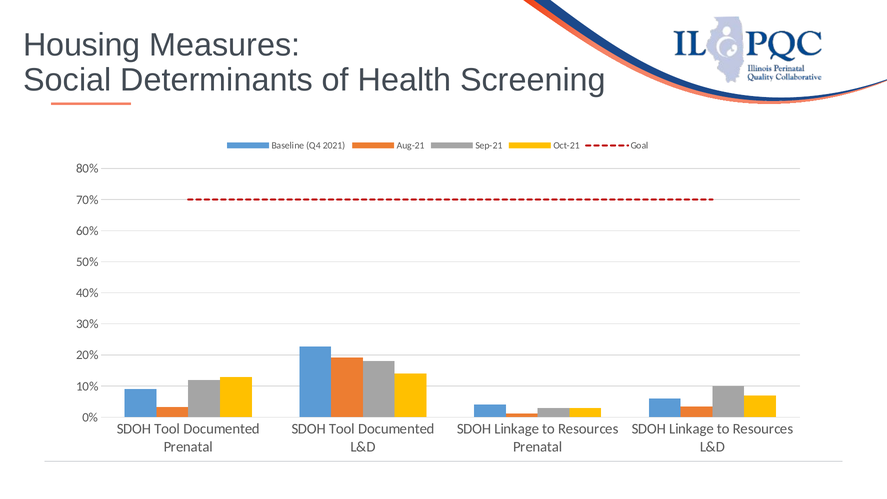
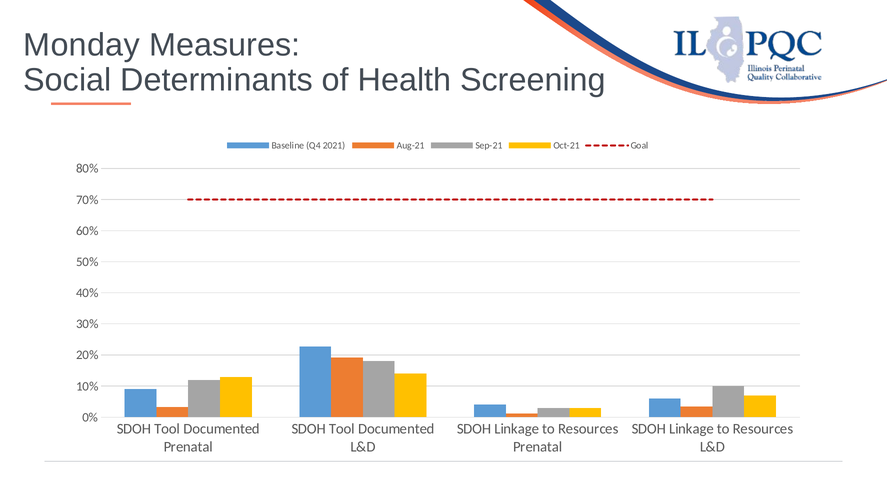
Housing: Housing -> Monday
